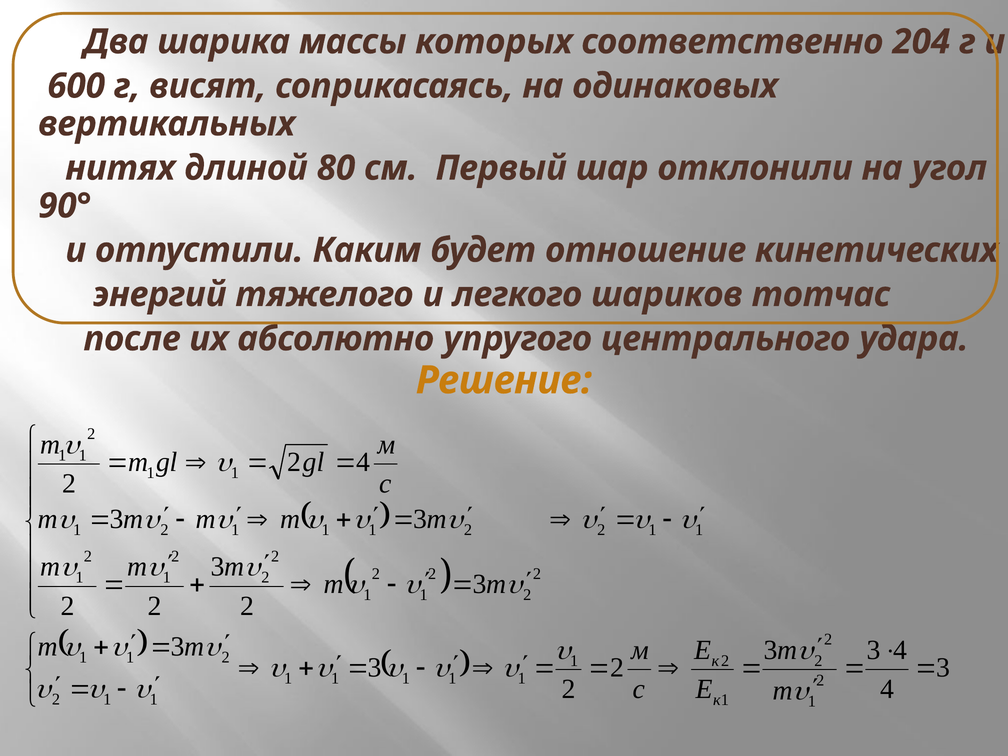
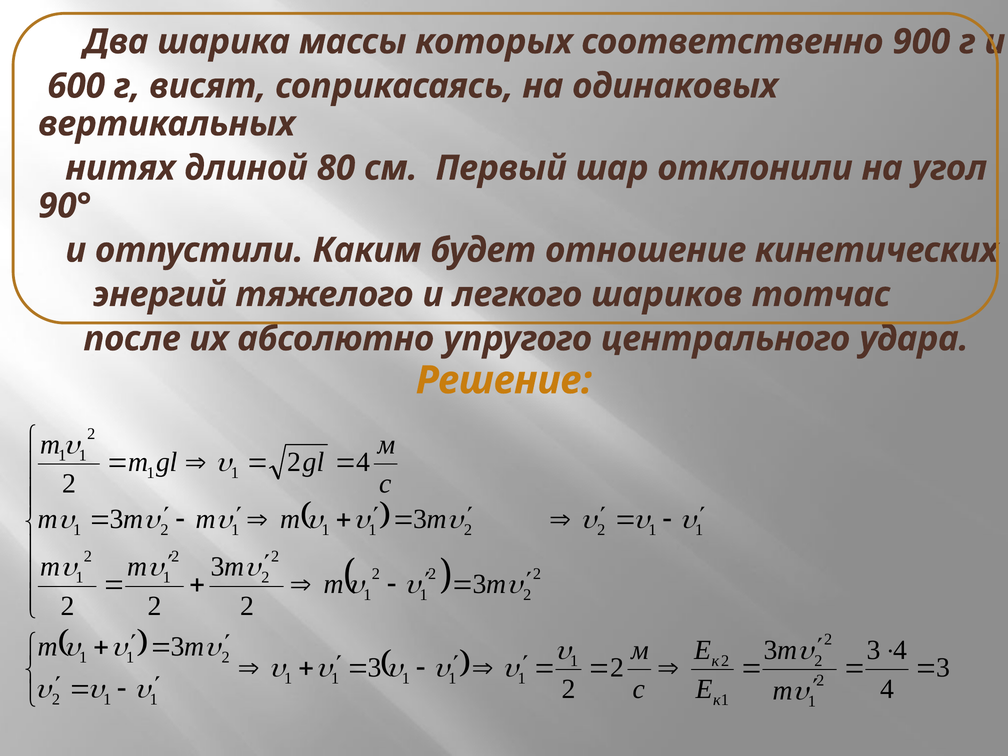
204: 204 -> 900
